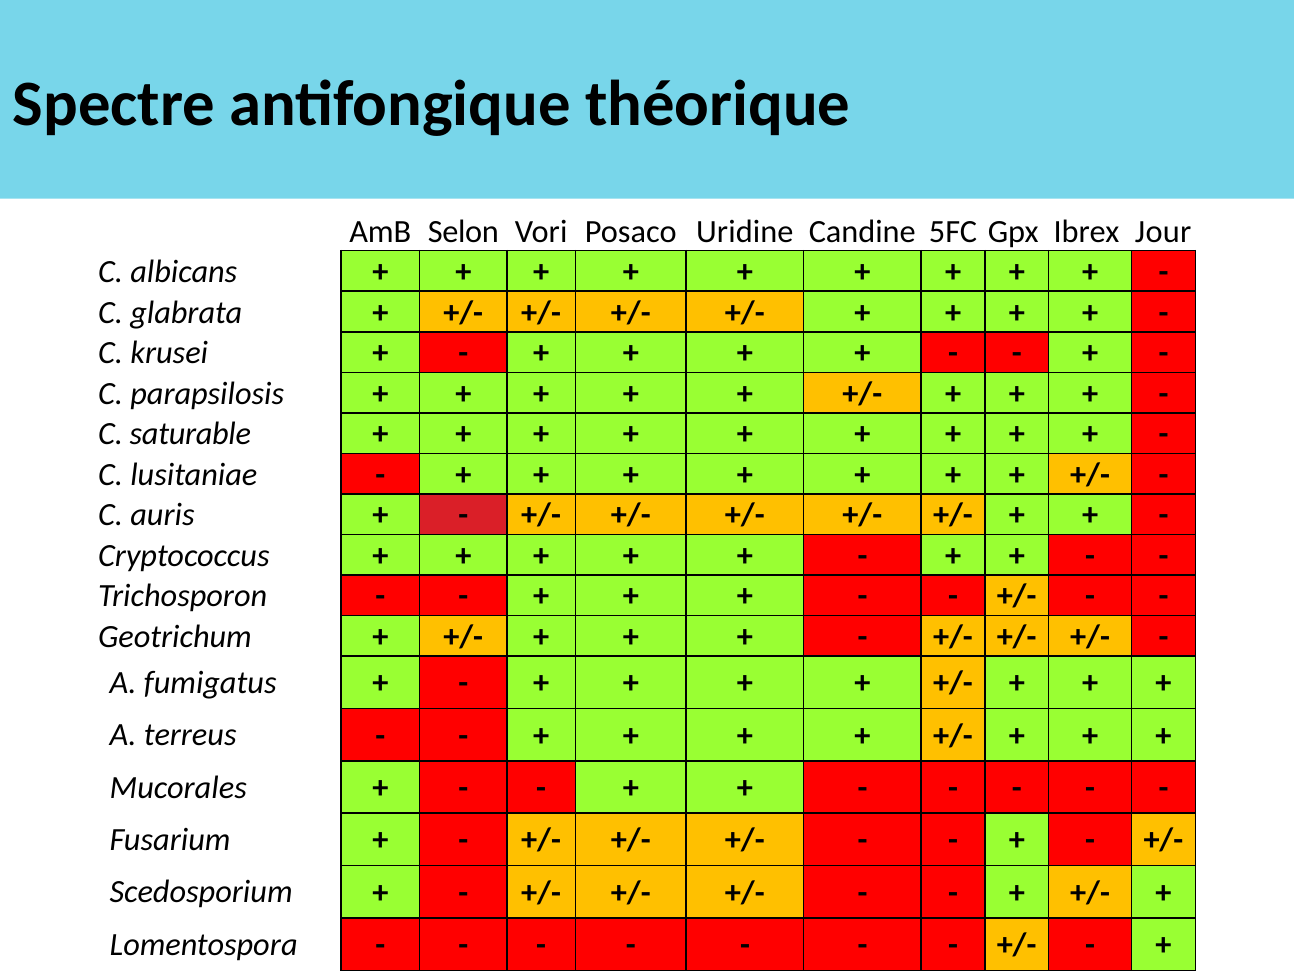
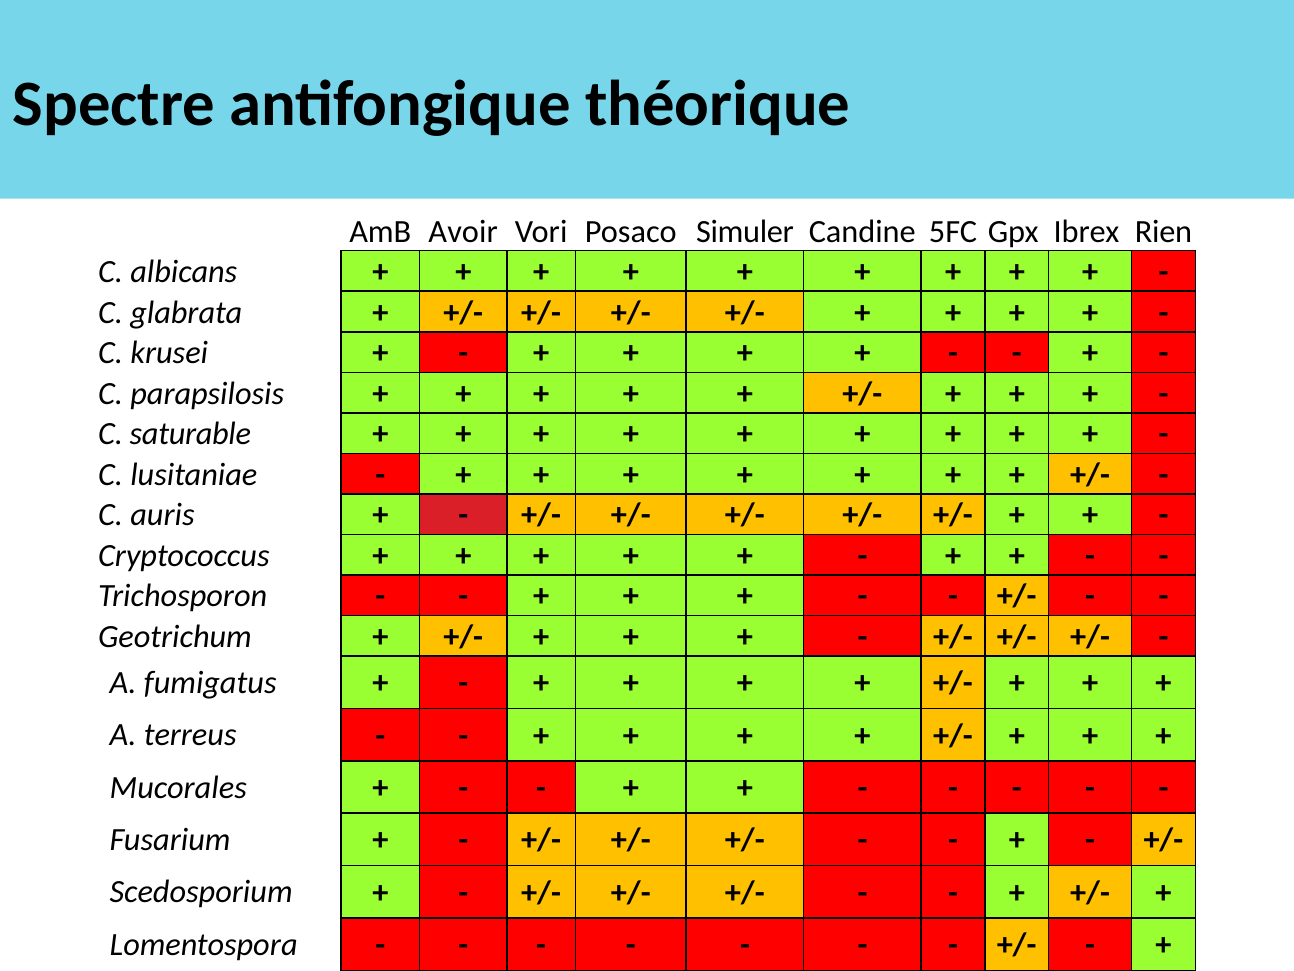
Selon: Selon -> Avoir
Uridine: Uridine -> Simuler
Jour: Jour -> Rien
